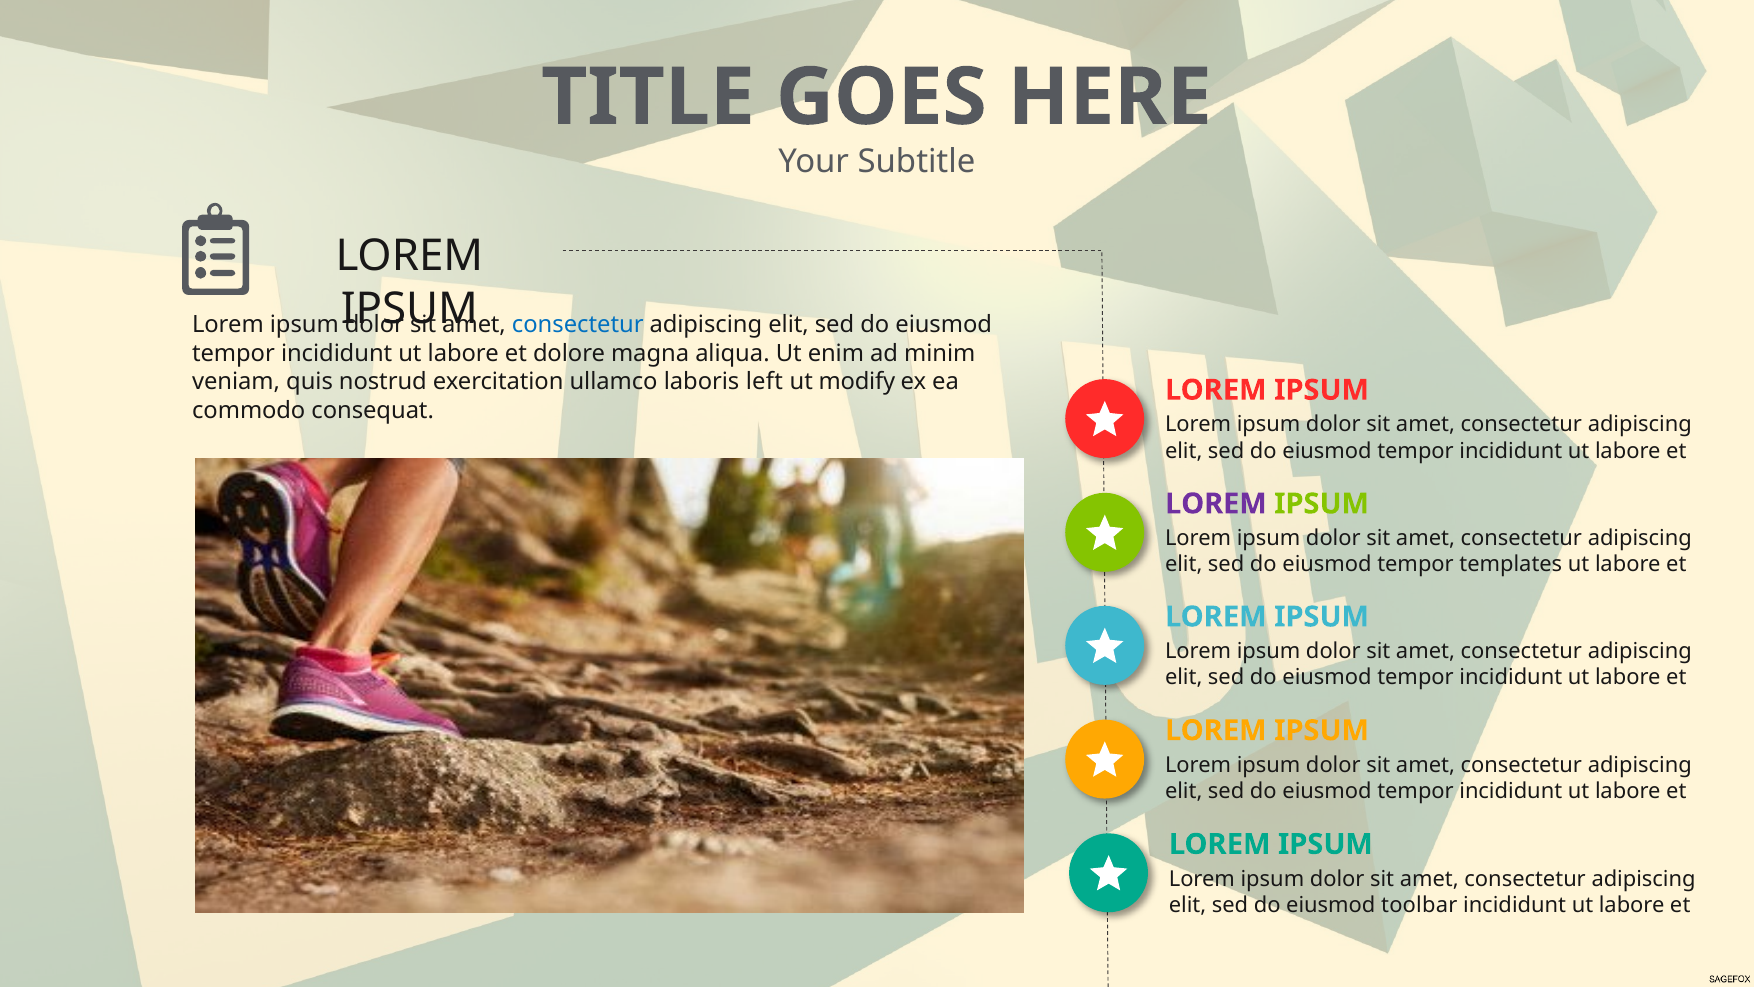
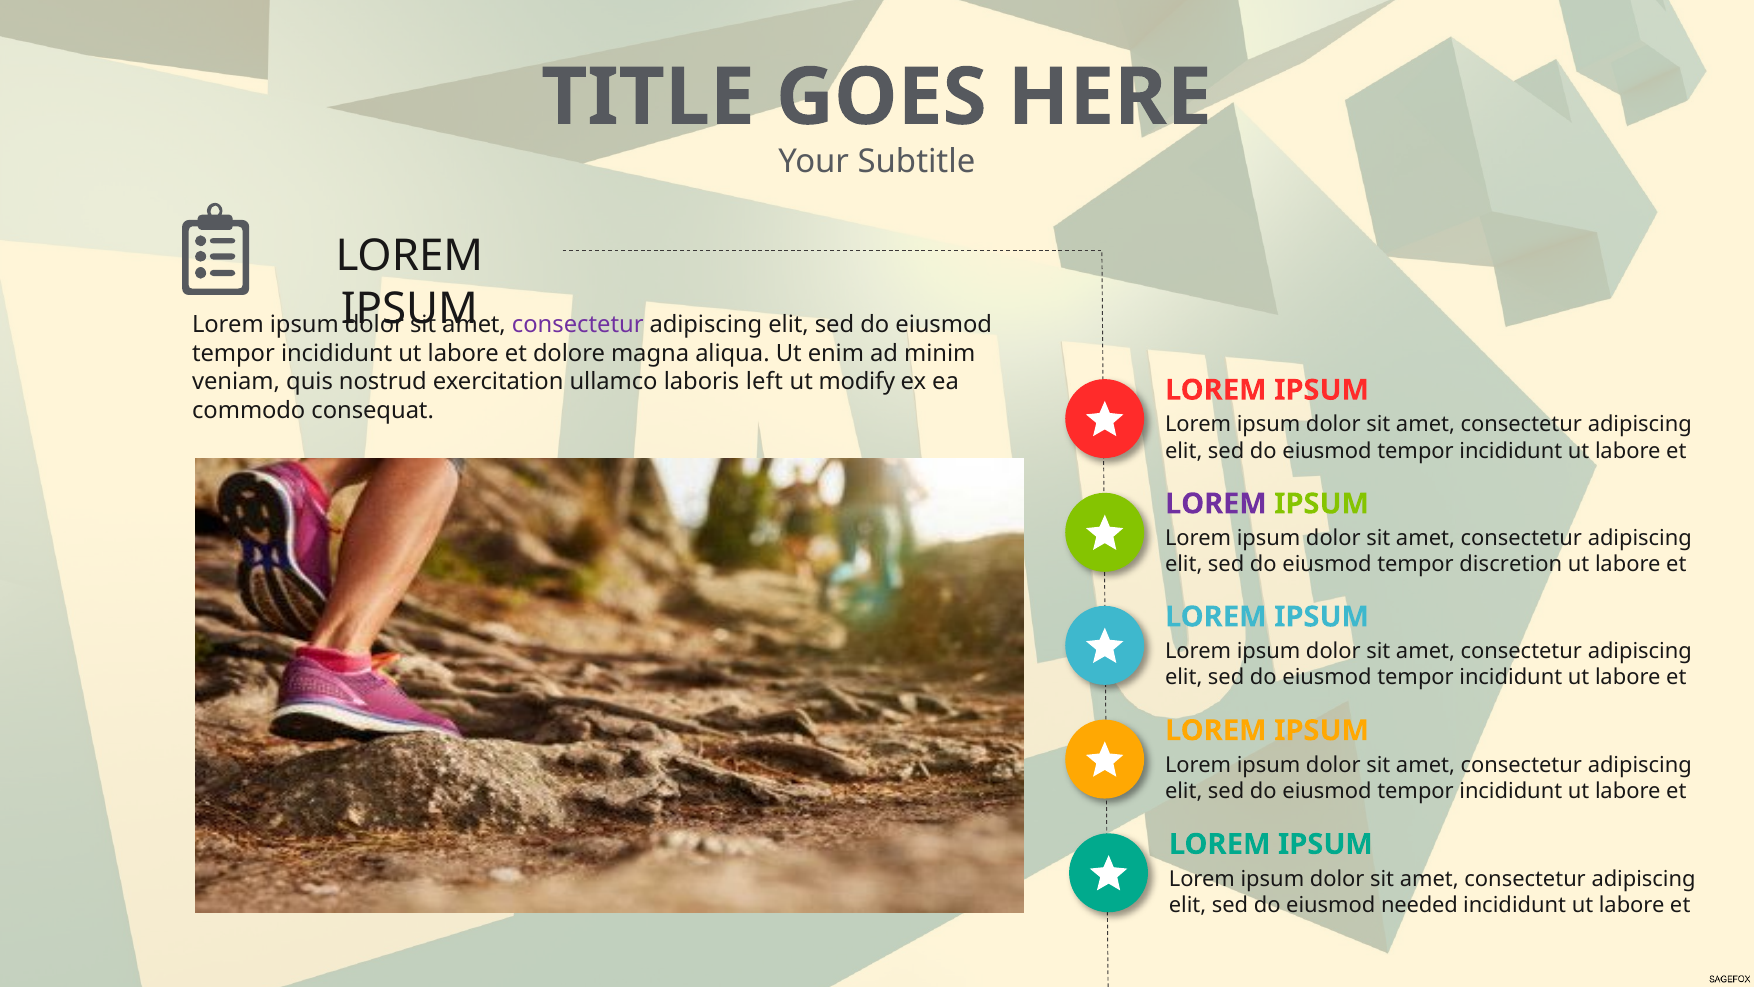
consectetur at (578, 325) colour: blue -> purple
templates: templates -> discretion
toolbar: toolbar -> needed
